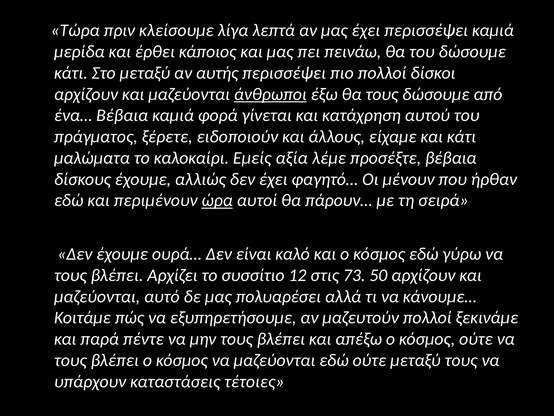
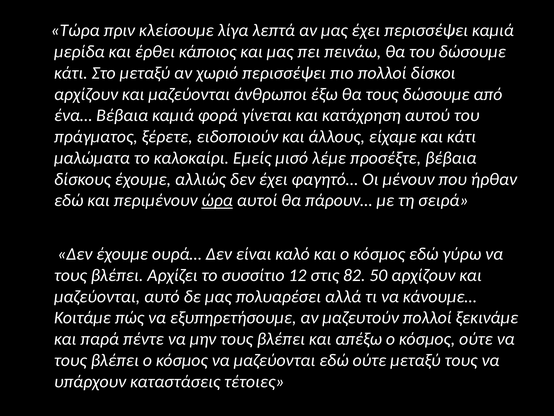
αυτής: αυτής -> χωριό
άνθρωποι underline: present -> none
αξία: αξία -> μισό
73: 73 -> 82
